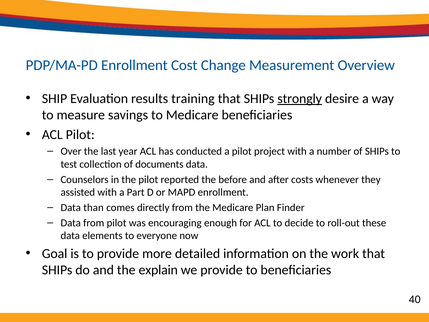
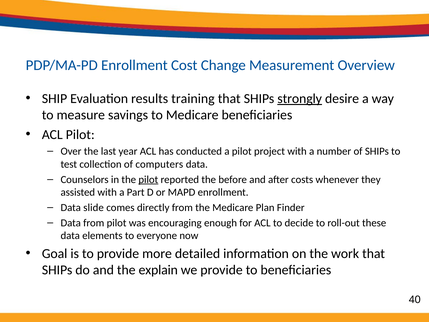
documents: documents -> computers
pilot at (148, 179) underline: none -> present
than: than -> slide
